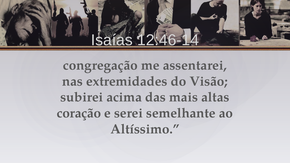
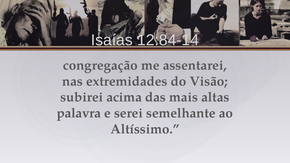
12:46-14: 12:46-14 -> 12:84-14
coração: coração -> palavra
